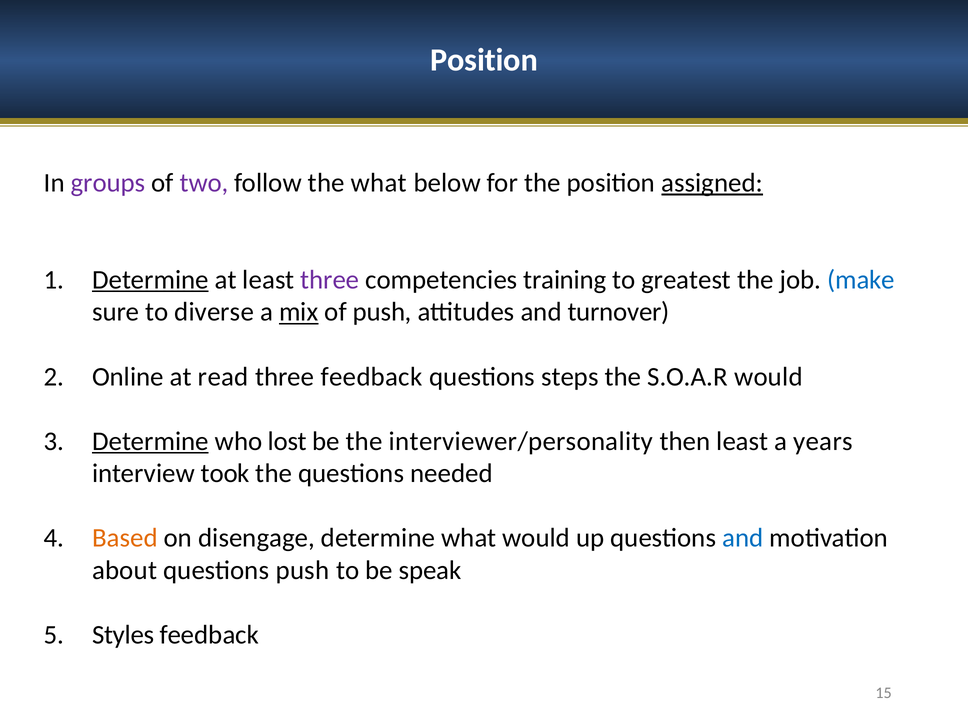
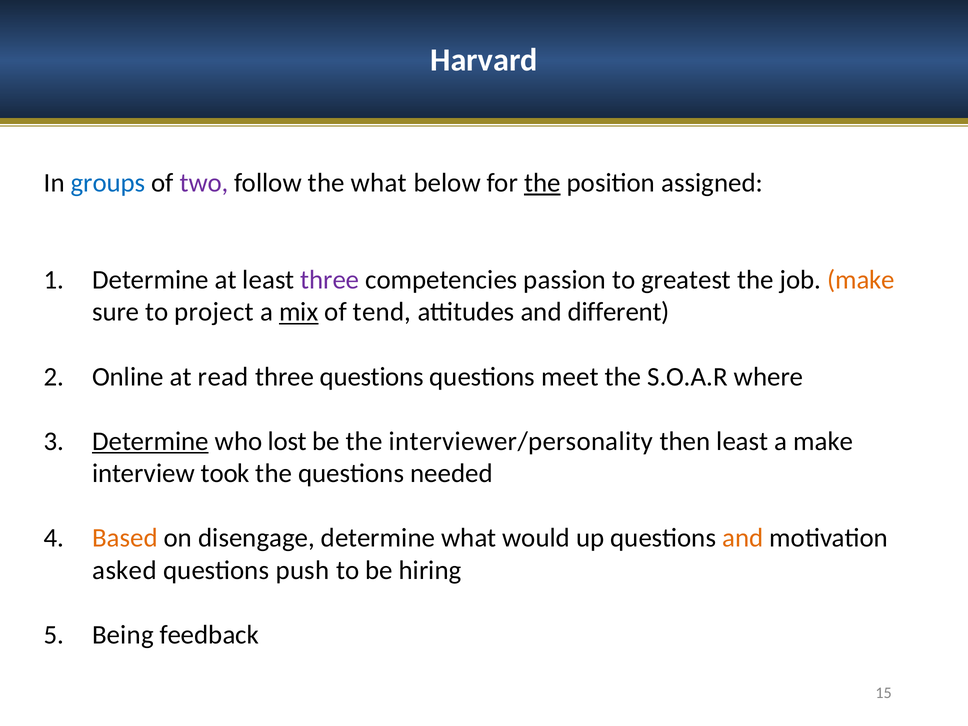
Position at (484, 60): Position -> Harvard
groups colour: purple -> blue
the at (542, 183) underline: none -> present
assigned underline: present -> none
Determine at (150, 280) underline: present -> none
training: training -> passion
make at (861, 280) colour: blue -> orange
diverse: diverse -> project
of push: push -> tend
turnover: turnover -> different
three feedback: feedback -> questions
steps: steps -> meet
S.O.A.R would: would -> where
a years: years -> make
and at (743, 538) colour: blue -> orange
about: about -> asked
speak: speak -> hiring
Styles: Styles -> Being
